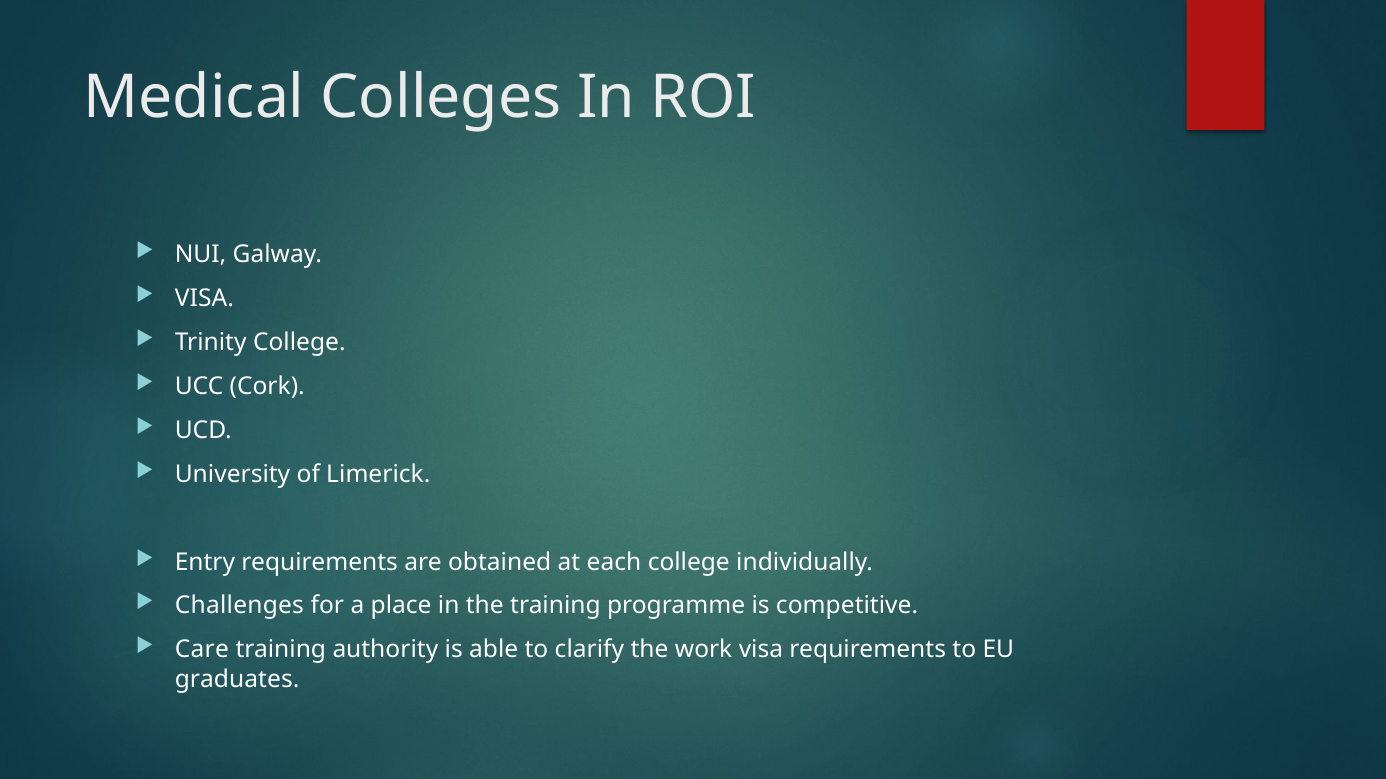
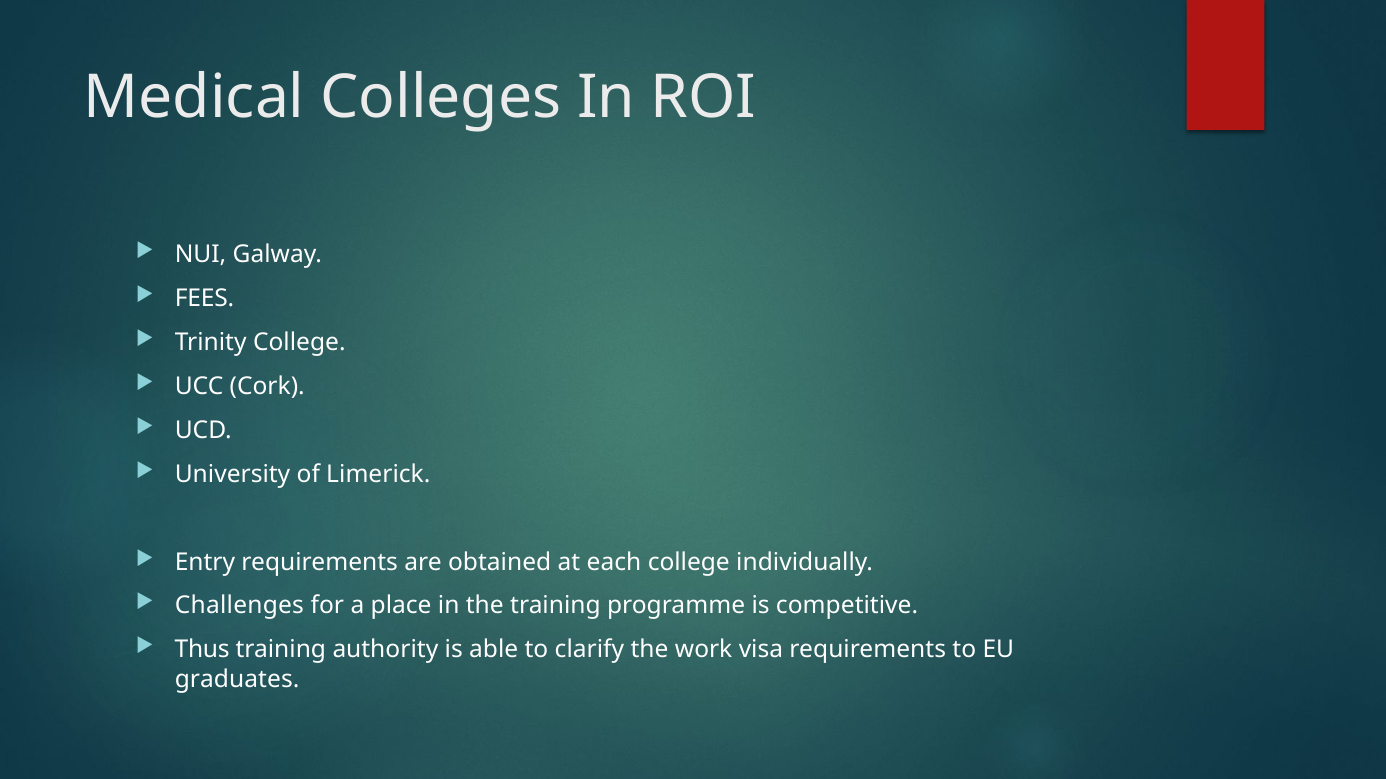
VISA at (204, 299): VISA -> FEES
Care: Care -> Thus
